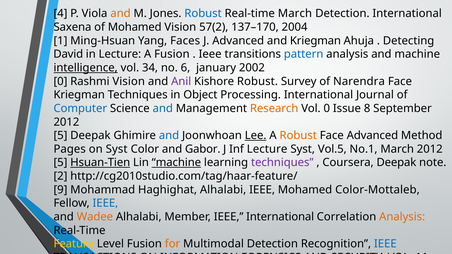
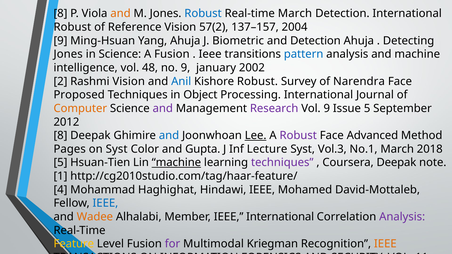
4 at (60, 14): 4 -> 8
Saxena at (72, 27): Saxena -> Robust
of Mohamed: Mohamed -> Reference
137–170: 137–170 -> 137–157
1 at (60, 41): 1 -> 9
Yang Faces: Faces -> Ahuja
J Advanced: Advanced -> Biometric
and Kriegman: Kriegman -> Detection
David at (68, 54): David -> Jones
in Lecture: Lecture -> Science
intelligence underline: present -> none
34: 34 -> 48
6 at (185, 68): 6 -> 9
0 at (60, 81): 0 -> 2
Anil colour: purple -> blue
Kriegman at (79, 95): Kriegman -> Proposed
Computer colour: blue -> orange
and at (163, 109) colour: blue -> purple
Research colour: orange -> purple
Vol 0: 0 -> 9
Issue 8: 8 -> 5
5 at (60, 136): 5 -> 8
Robust at (298, 136) colour: orange -> purple
Gabor: Gabor -> Gupta
Vol.5: Vol.5 -> Vol.3
March 2012: 2012 -> 2018
Hsuan-Tien underline: present -> none
2: 2 -> 1
9 at (60, 190): 9 -> 4
Haghighat Alhalabi: Alhalabi -> Hindawi
Color-Mottaleb: Color-Mottaleb -> David-Mottaleb
Analysis at (402, 217) colour: orange -> purple
for colour: orange -> purple
Multimodal Detection: Detection -> Kriegman
IEEE at (385, 244) colour: blue -> orange
